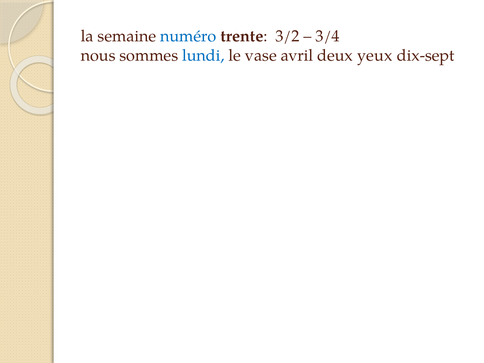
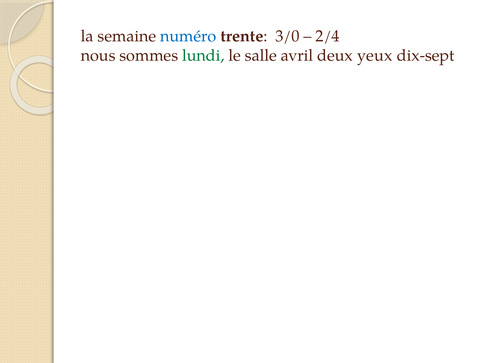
3/2: 3/2 -> 3/0
3/4: 3/4 -> 2/4
lundi colour: blue -> green
vase: vase -> salle
